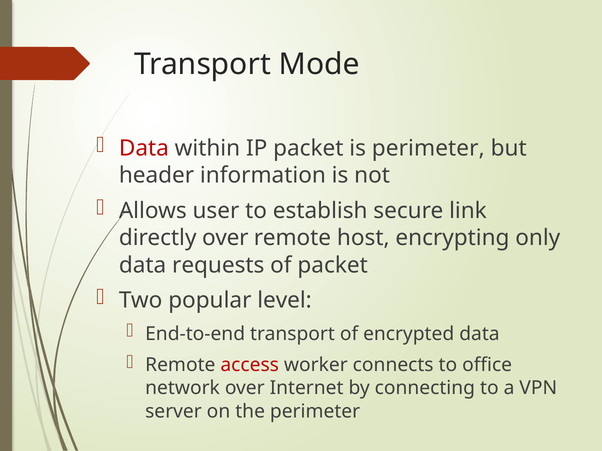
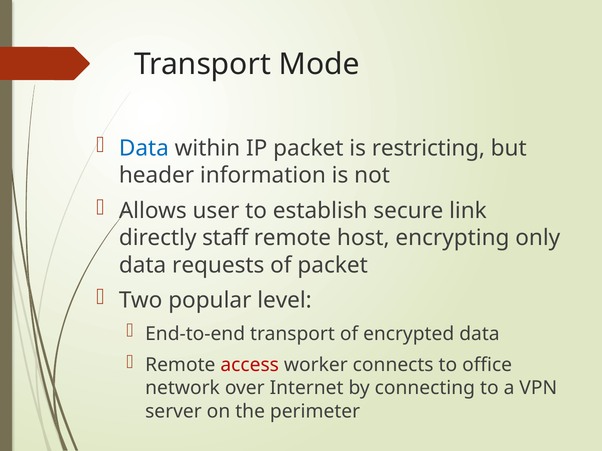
Data at (144, 149) colour: red -> blue
is perimeter: perimeter -> restricting
directly over: over -> staff
